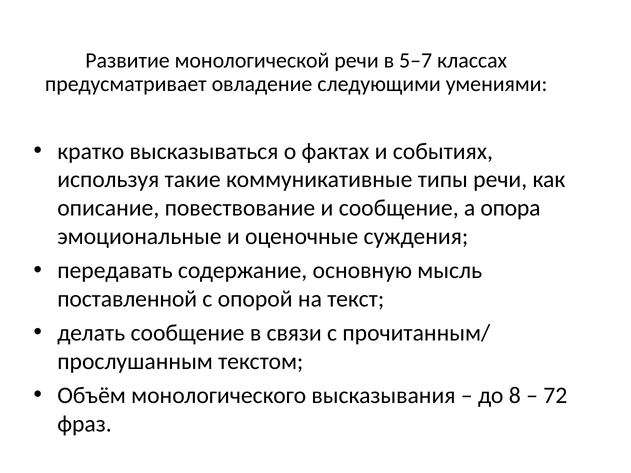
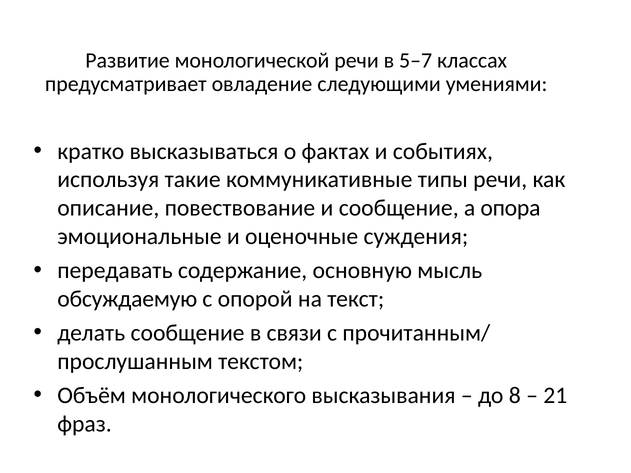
поставленной: поставленной -> обсуждаемую
72: 72 -> 21
